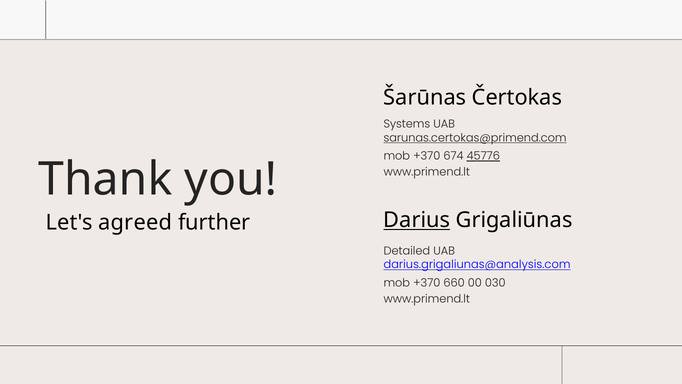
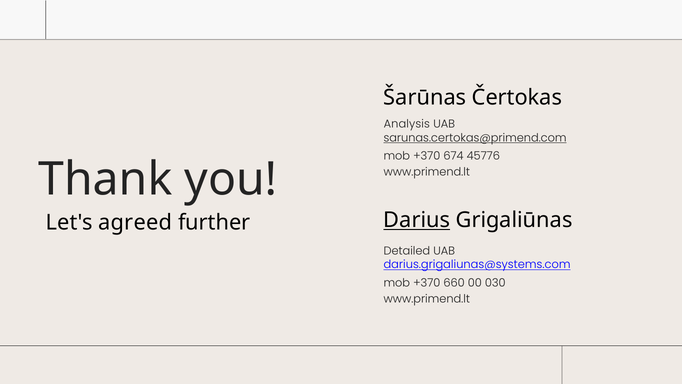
Systems: Systems -> Analysis
45776 underline: present -> none
darius.grigaliunas@analysis.com: darius.grigaliunas@analysis.com -> darius.grigaliunas@systems.com
